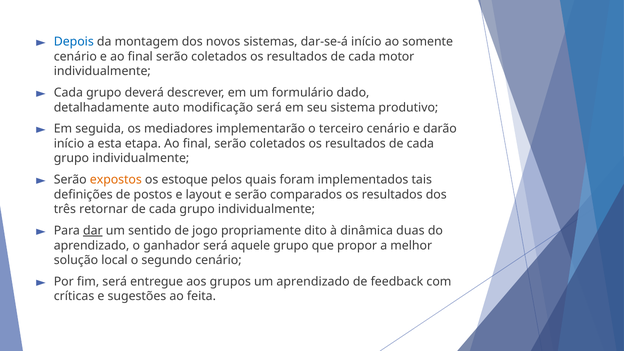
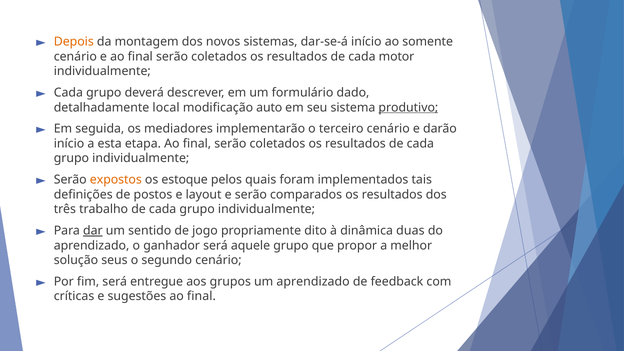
Depois colour: blue -> orange
auto: auto -> local
modificação será: será -> auto
produtivo underline: none -> present
retornar: retornar -> trabalho
local: local -> seus
sugestões ao feita: feita -> final
